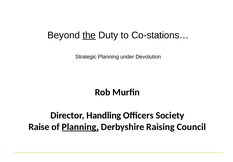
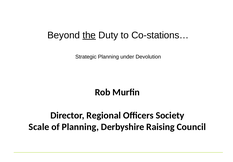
Handling: Handling -> Regional
Raise: Raise -> Scale
Planning at (80, 126) underline: present -> none
